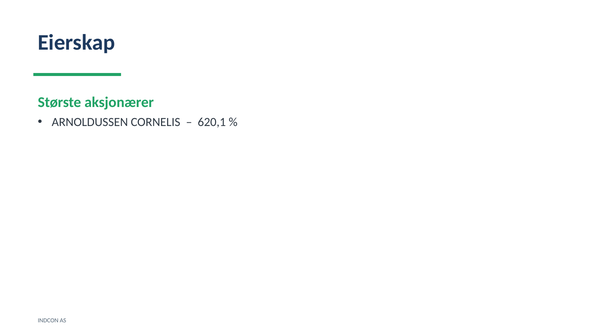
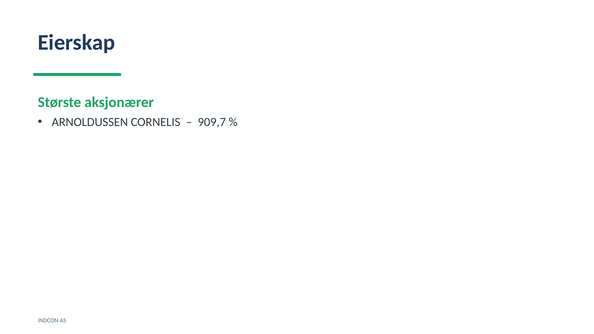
620,1: 620,1 -> 909,7
